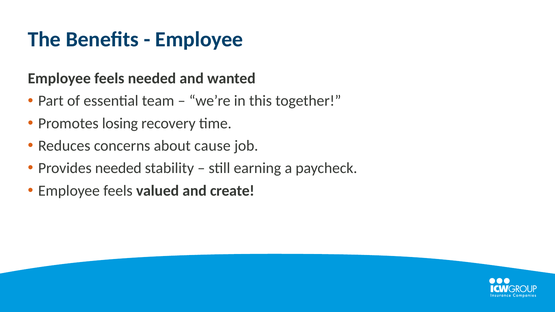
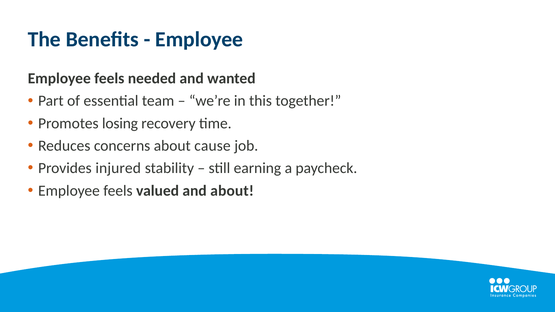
Provides needed: needed -> injured
and create: create -> about
